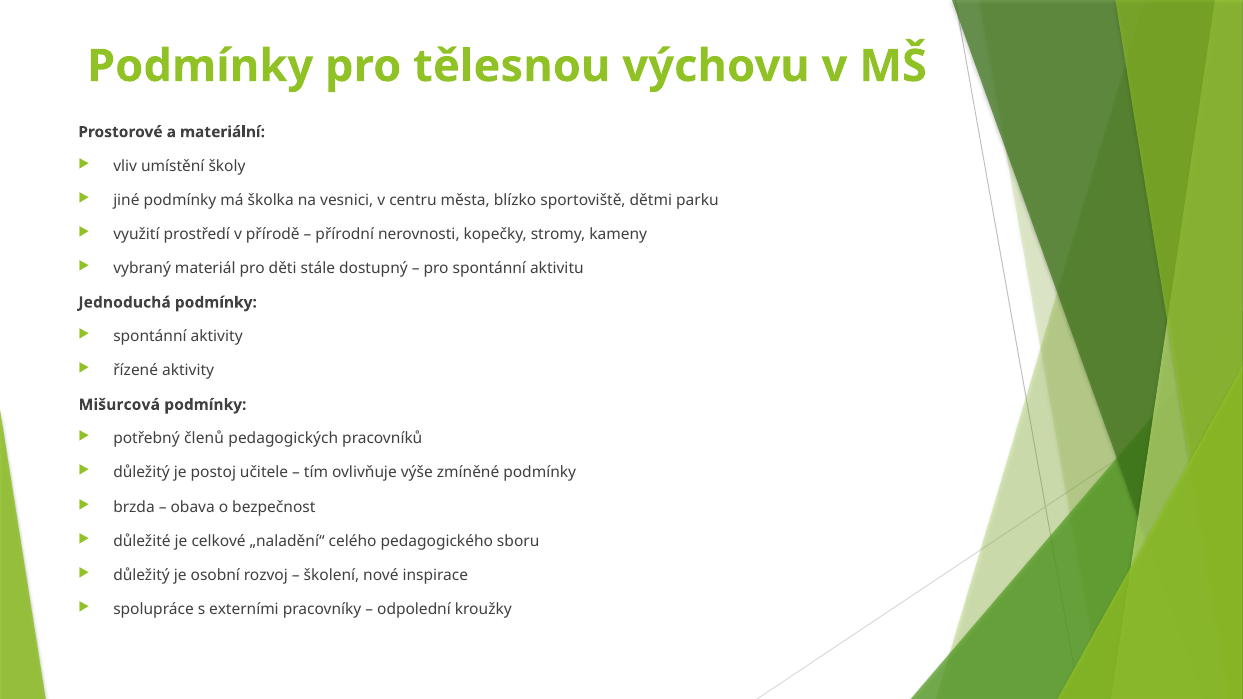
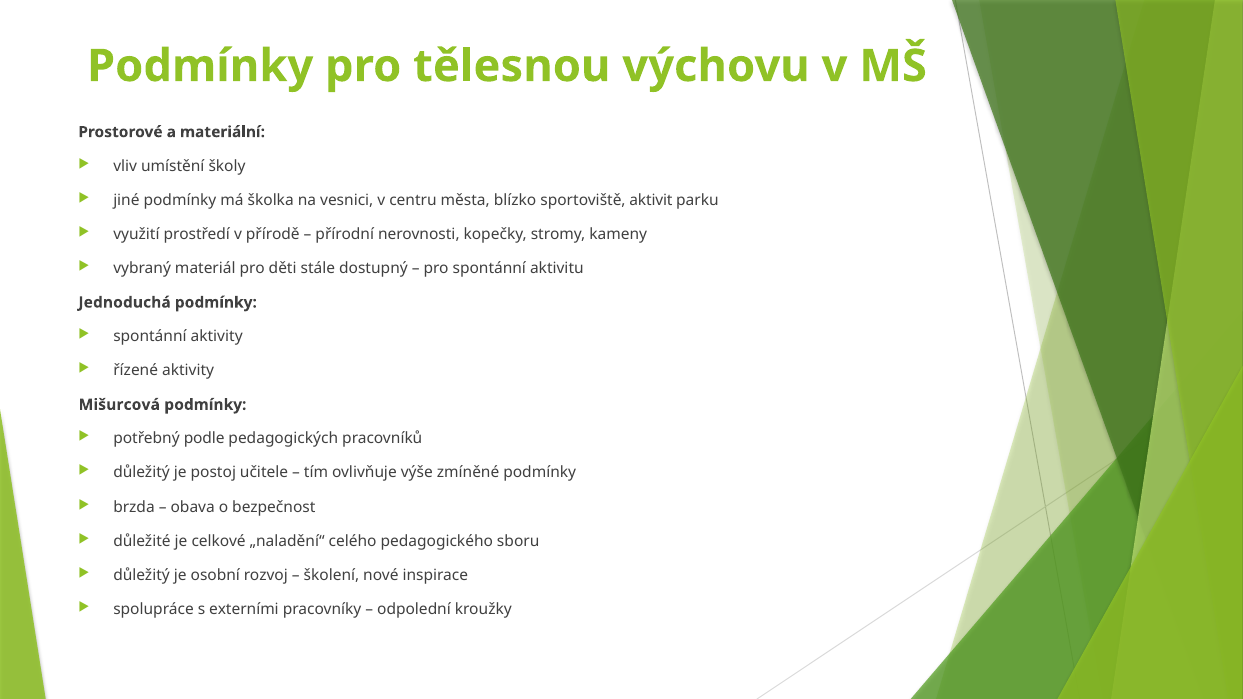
dětmi: dětmi -> aktivit
členů: členů -> podle
